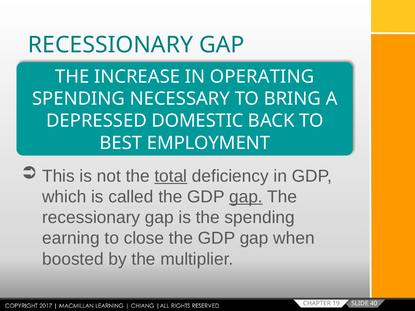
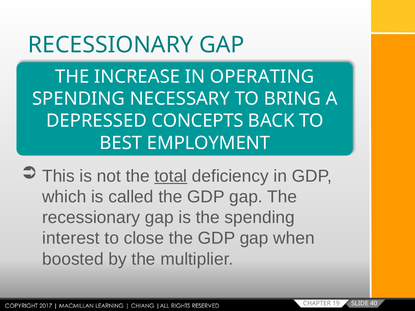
DOMESTIC: DOMESTIC -> CONCEPTS
gap at (246, 197) underline: present -> none
earning: earning -> interest
